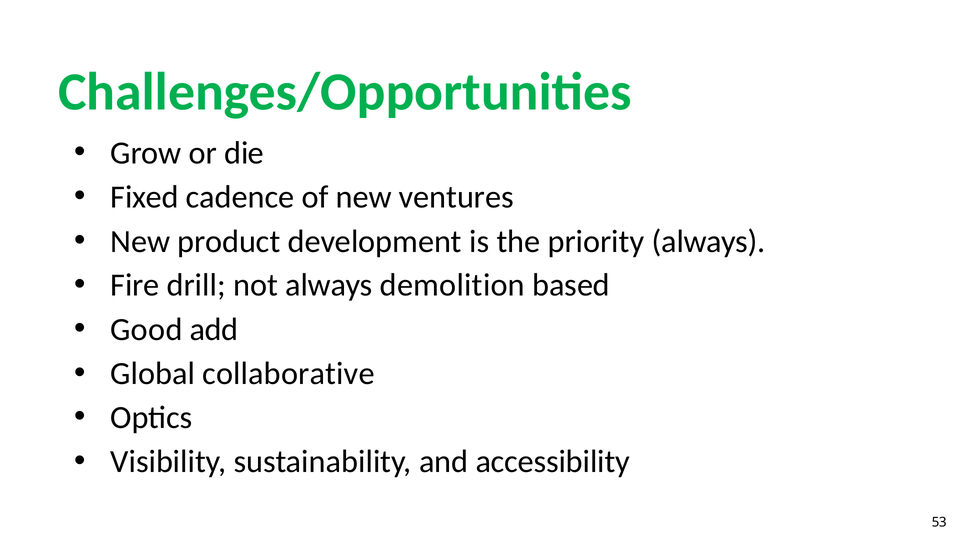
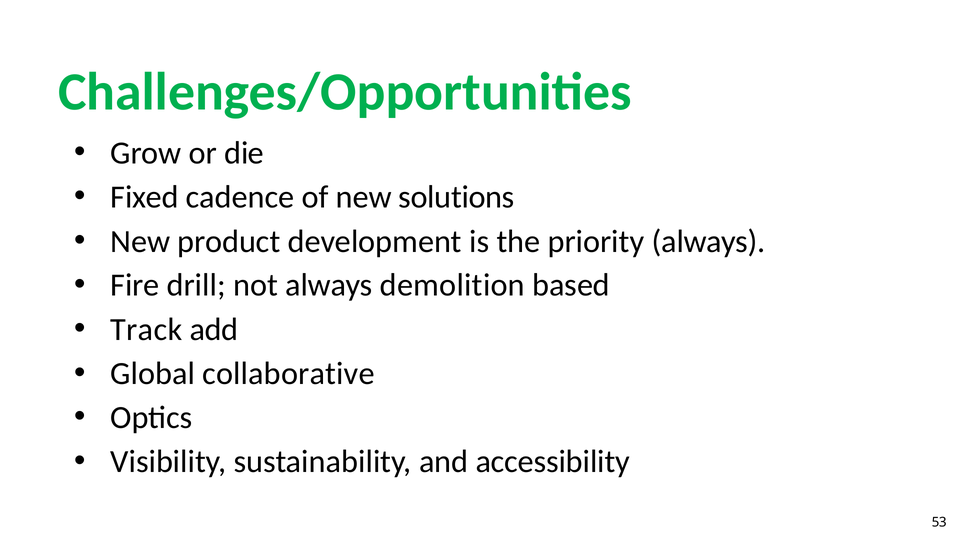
ventures: ventures -> solutions
Good: Good -> Track
